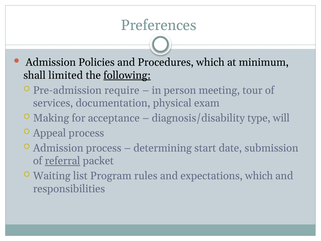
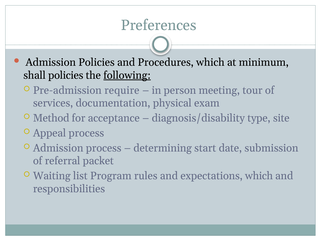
shall limited: limited -> policies
Making: Making -> Method
will: will -> site
referral underline: present -> none
